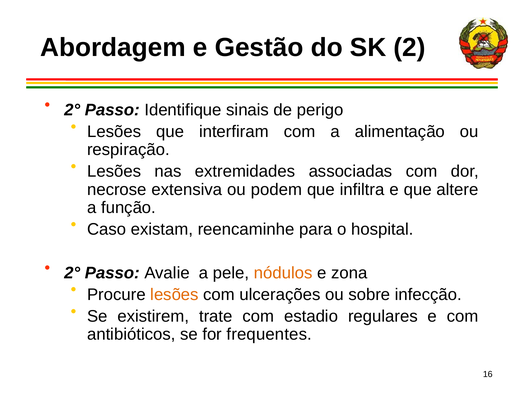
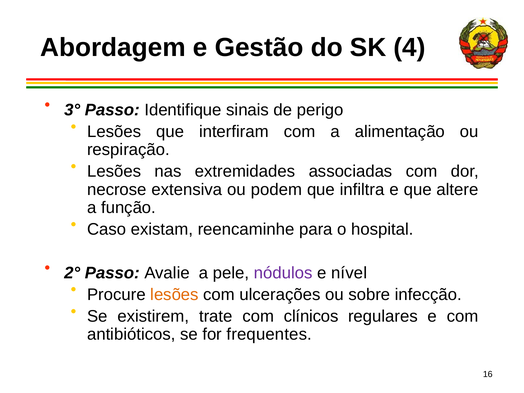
2: 2 -> 4
2° at (72, 110): 2° -> 3°
nódulos colour: orange -> purple
zona: zona -> nível
estadio: estadio -> clínicos
